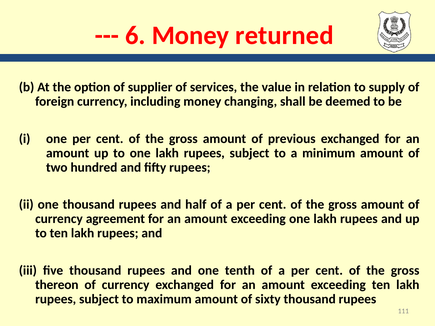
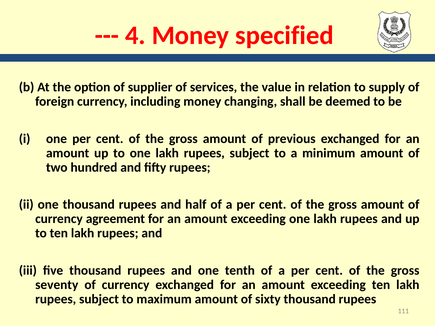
6: 6 -> 4
returned: returned -> specified
thereon: thereon -> seventy
